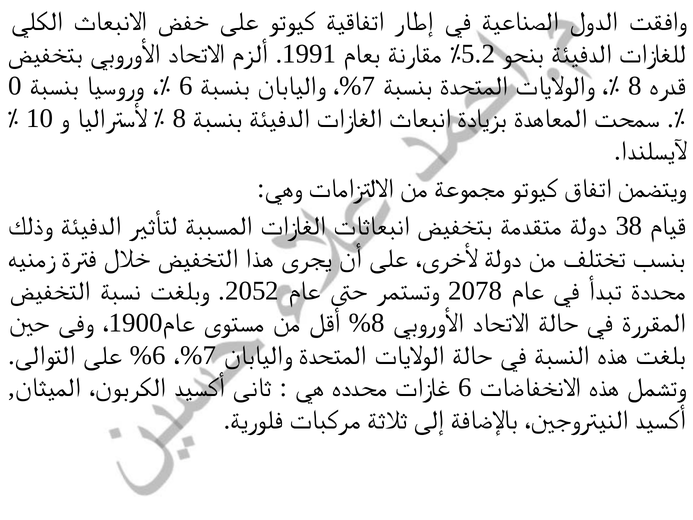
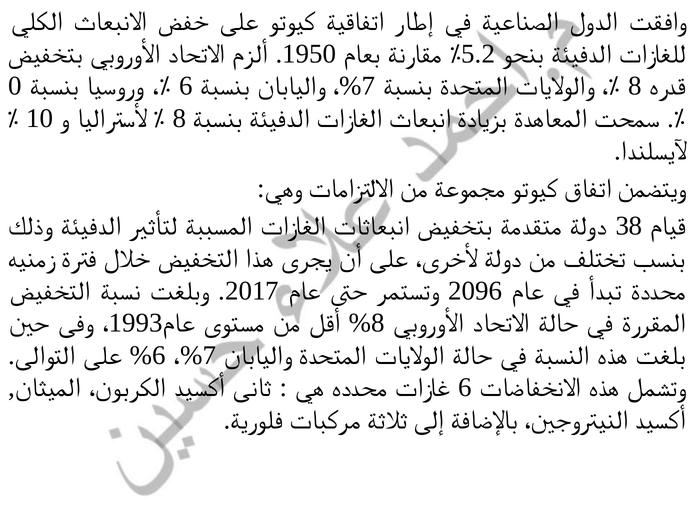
1991: 1991 -> 1950
2052: 2052 -> 2017
2078: 2078 -> 2096
1900: 1900 -> 1993
